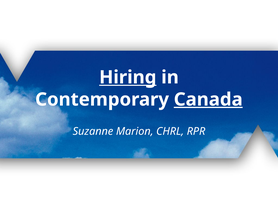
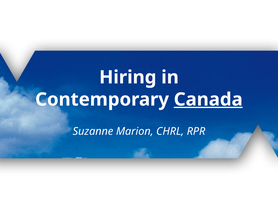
Hiring underline: present -> none
